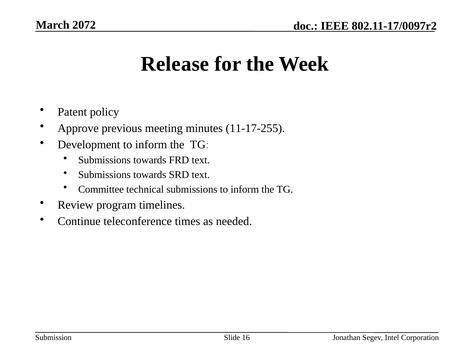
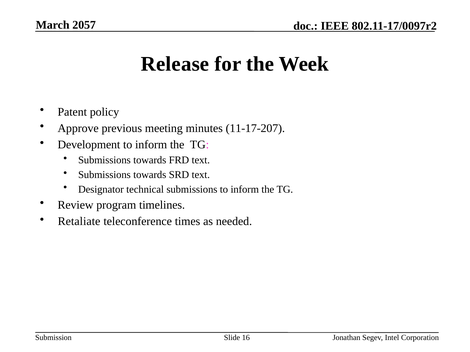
2072: 2072 -> 2057
11-17-255: 11-17-255 -> 11-17-207
Committee: Committee -> Designator
Continue: Continue -> Retaliate
